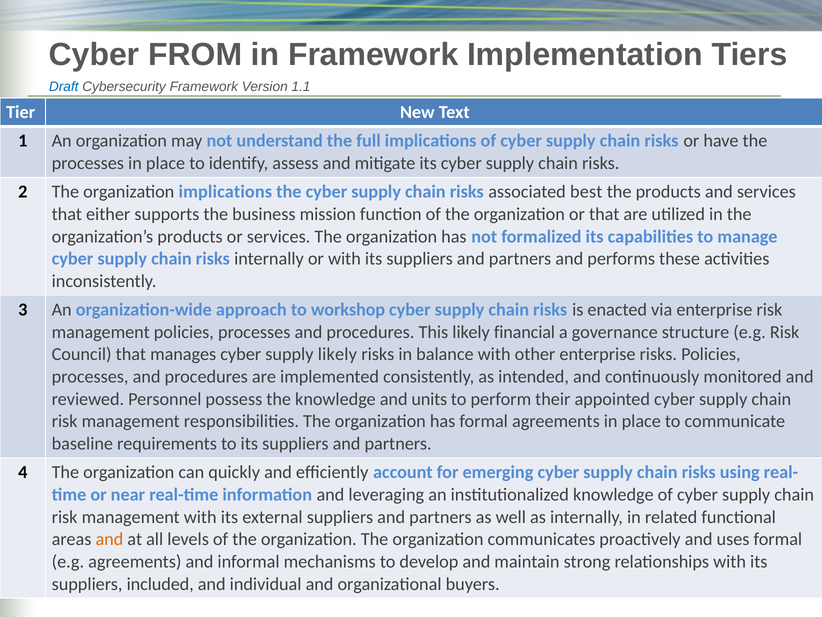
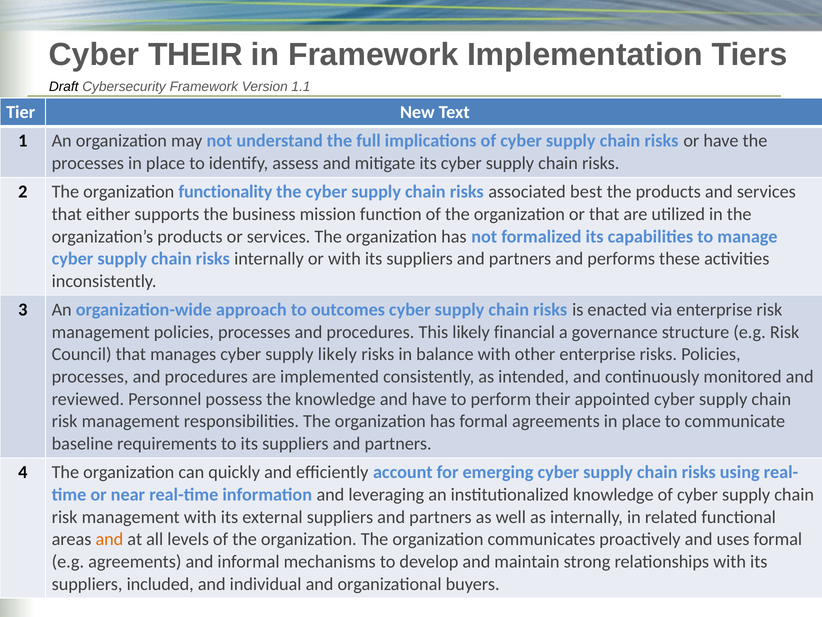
Cyber FROM: FROM -> THEIR
Draft colour: blue -> black
organization implications: implications -> functionality
workshop: workshop -> outcomes
and units: units -> have
